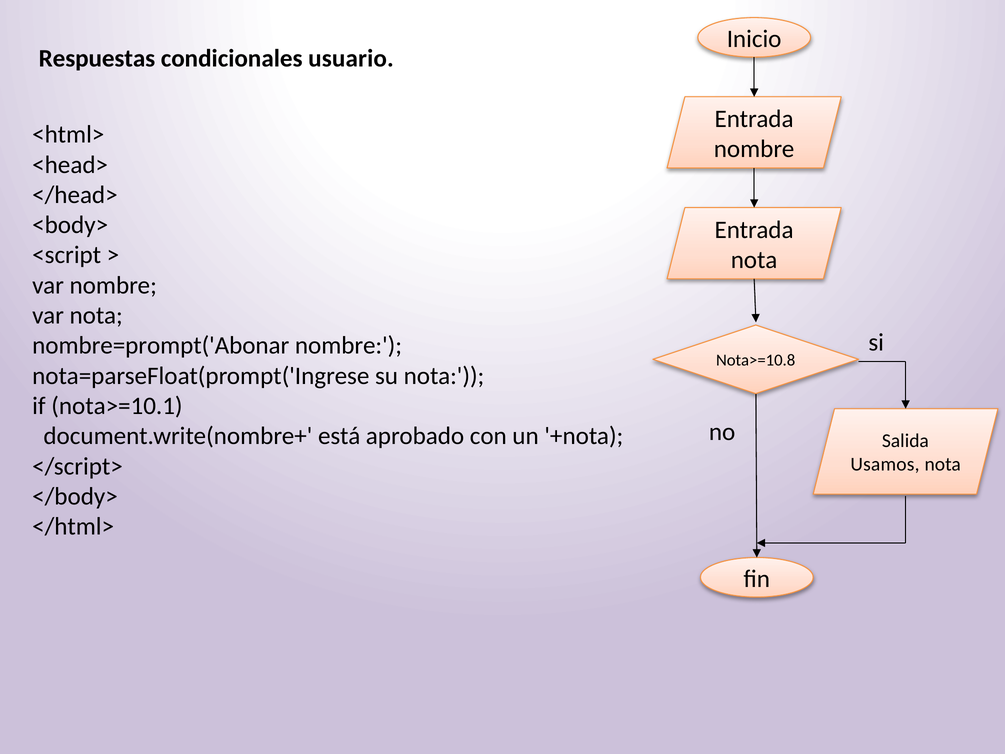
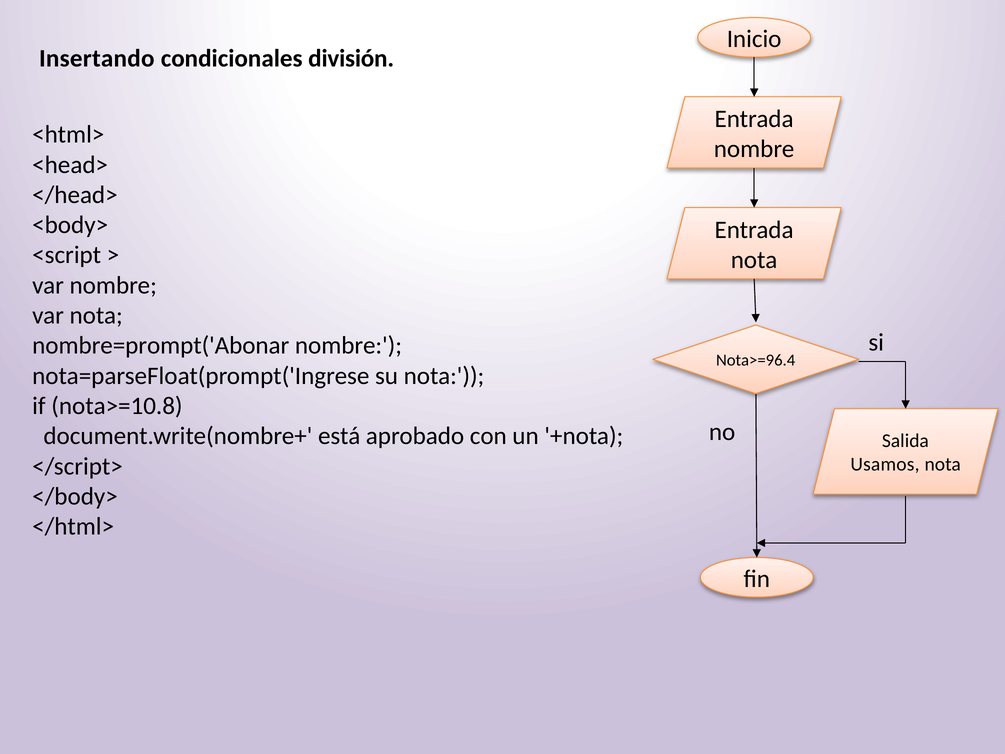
Respuestas: Respuestas -> Insertando
usuario: usuario -> división
Nota>=10.8: Nota>=10.8 -> Nota>=96.4
nota>=10.1: nota>=10.1 -> nota>=10.8
